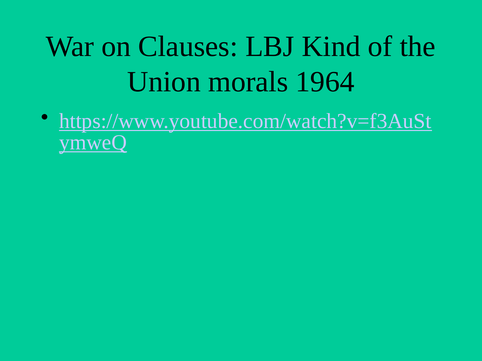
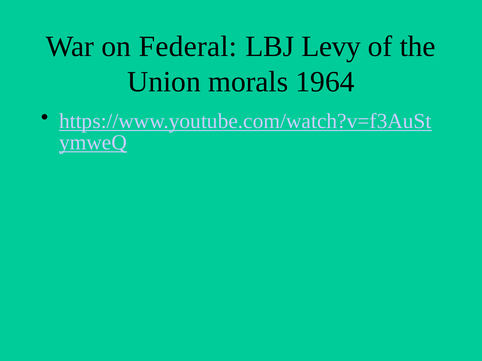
Clauses: Clauses -> Federal
Kind: Kind -> Levy
